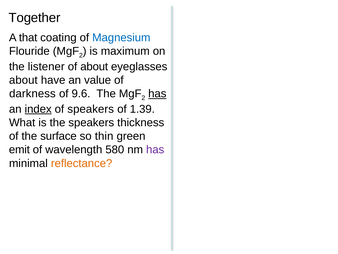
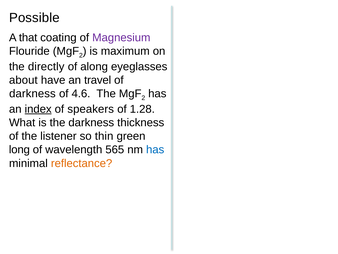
Together: Together -> Possible
Magnesium colour: blue -> purple
listener: listener -> directly
of about: about -> along
value: value -> travel
9.6: 9.6 -> 4.6
has at (157, 94) underline: present -> none
1.39: 1.39 -> 1.28
the speakers: speakers -> darkness
surface: surface -> listener
emit: emit -> long
580: 580 -> 565
has at (155, 149) colour: purple -> blue
